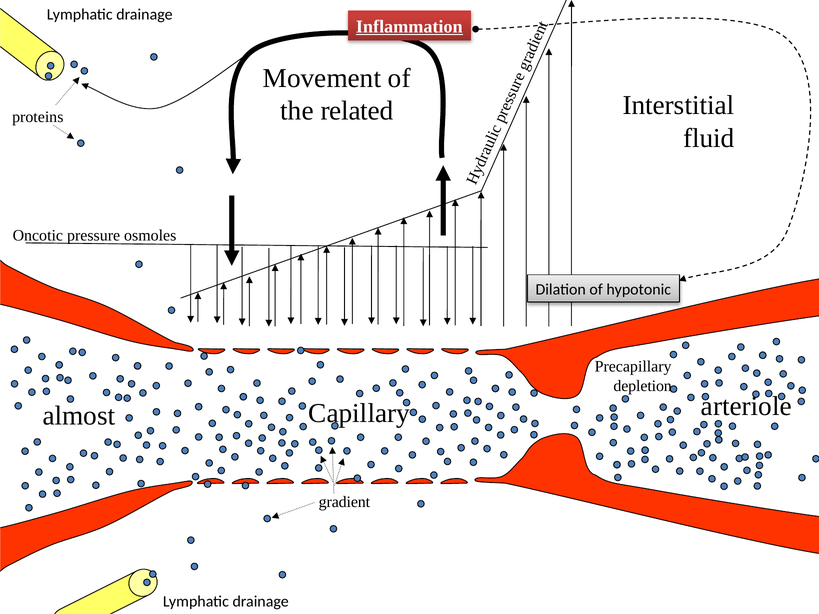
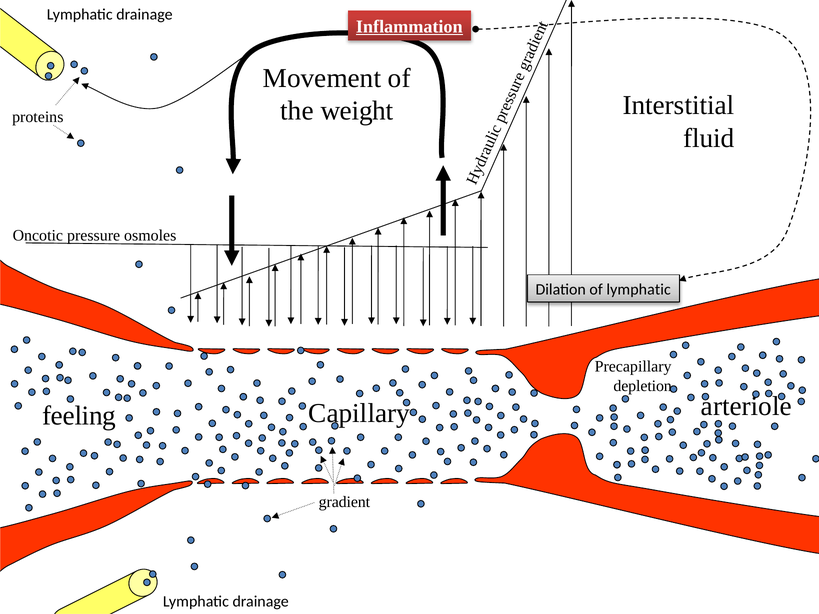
related: related -> weight
of hypotonic: hypotonic -> lymphatic
almost: almost -> feeling
